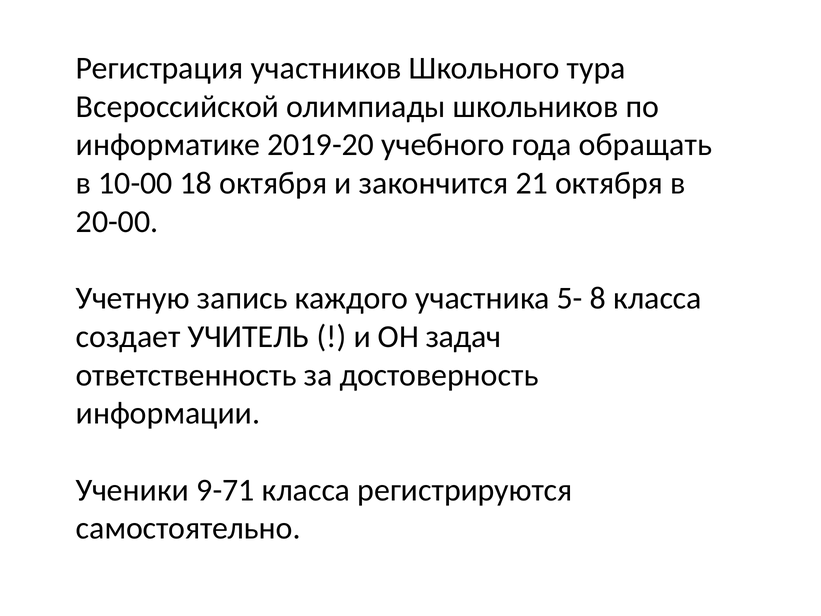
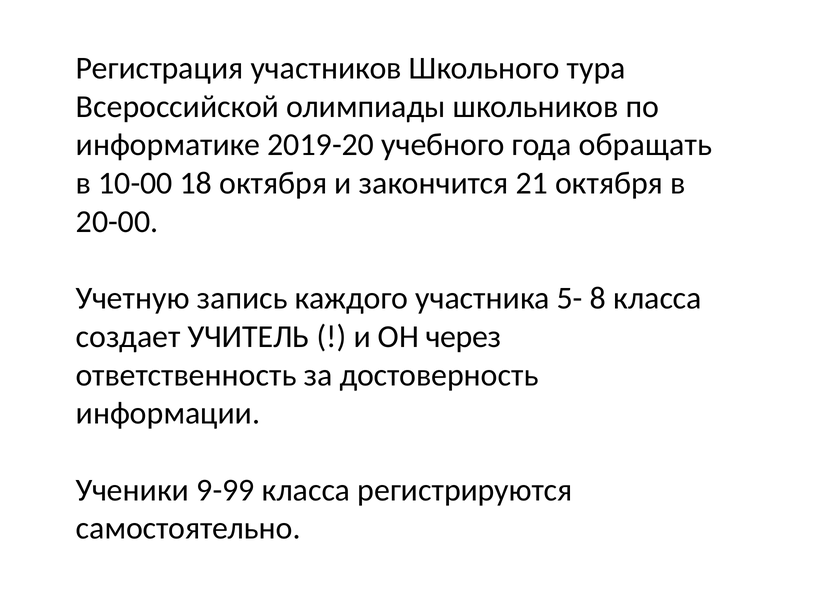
задач: задач -> через
9-71: 9-71 -> 9-99
